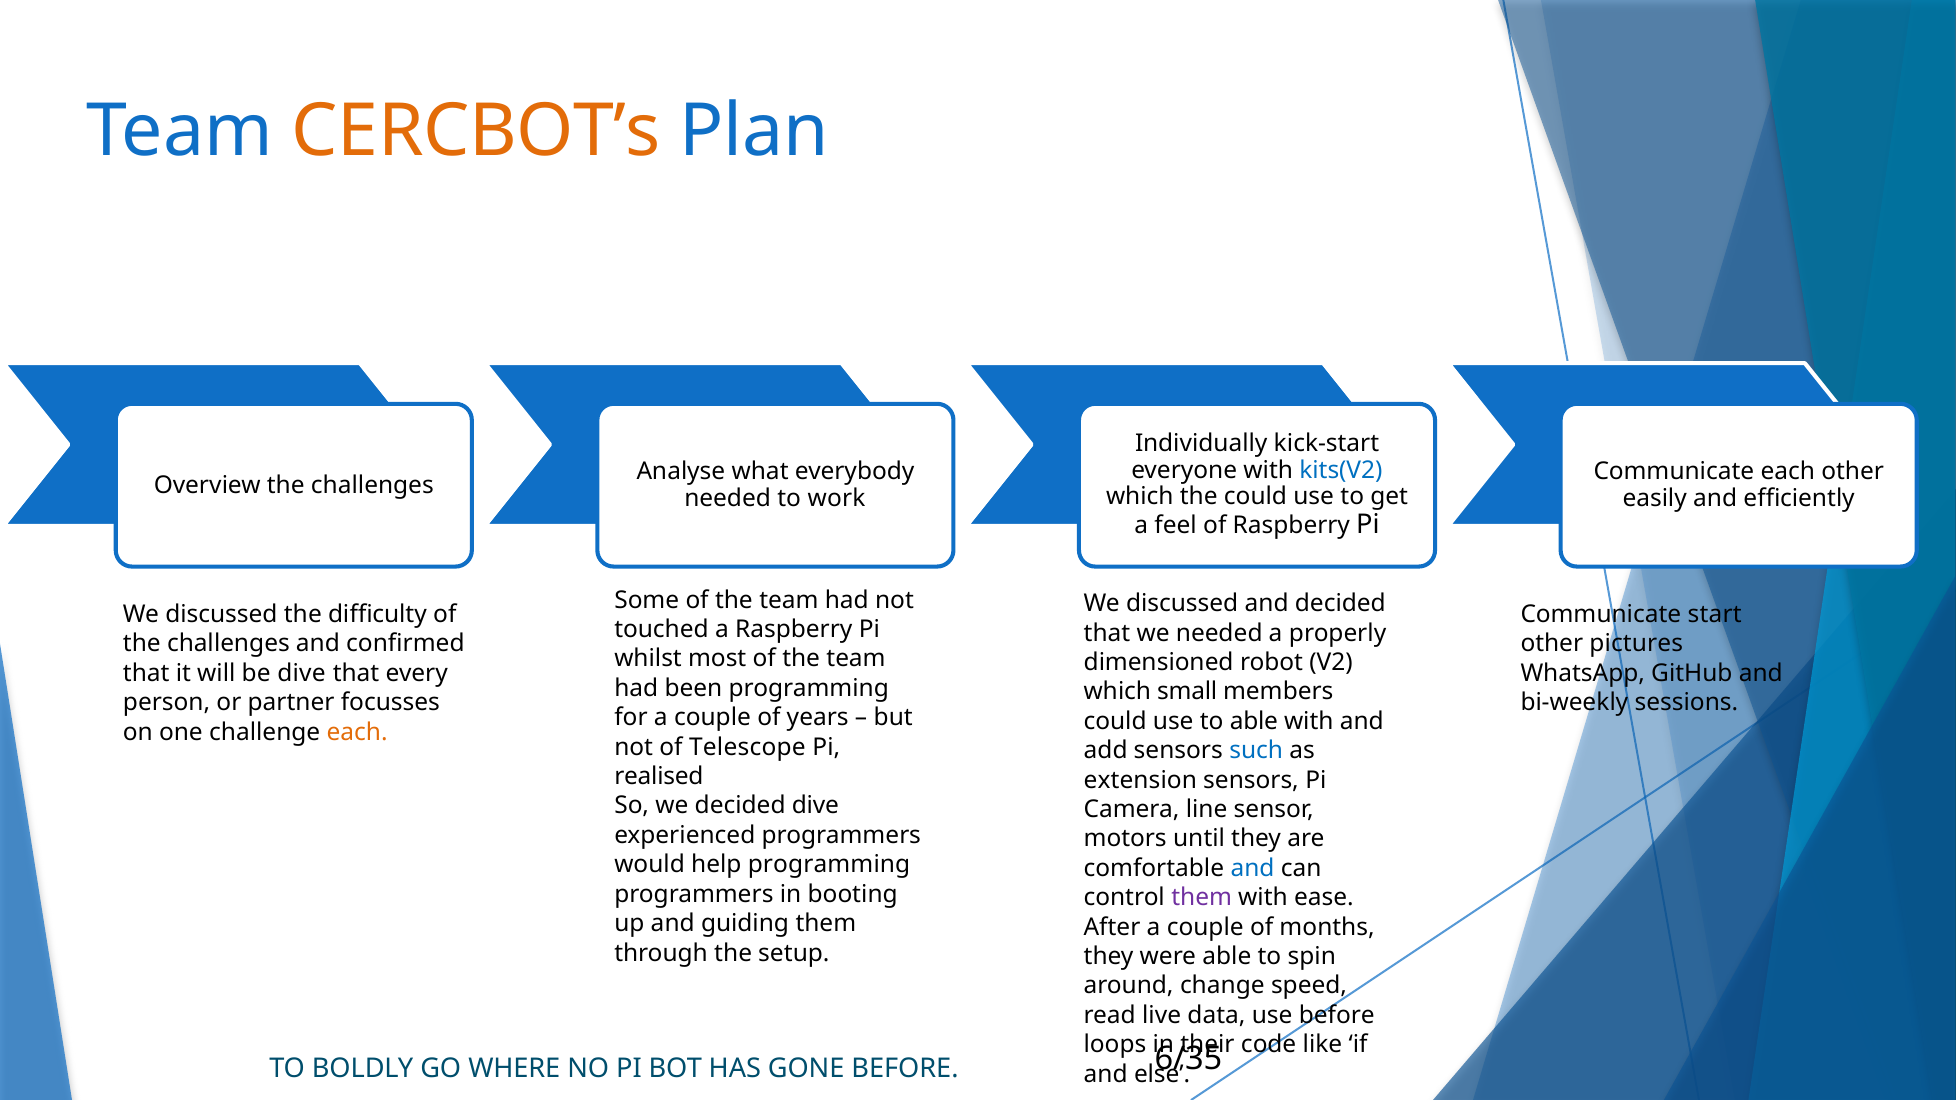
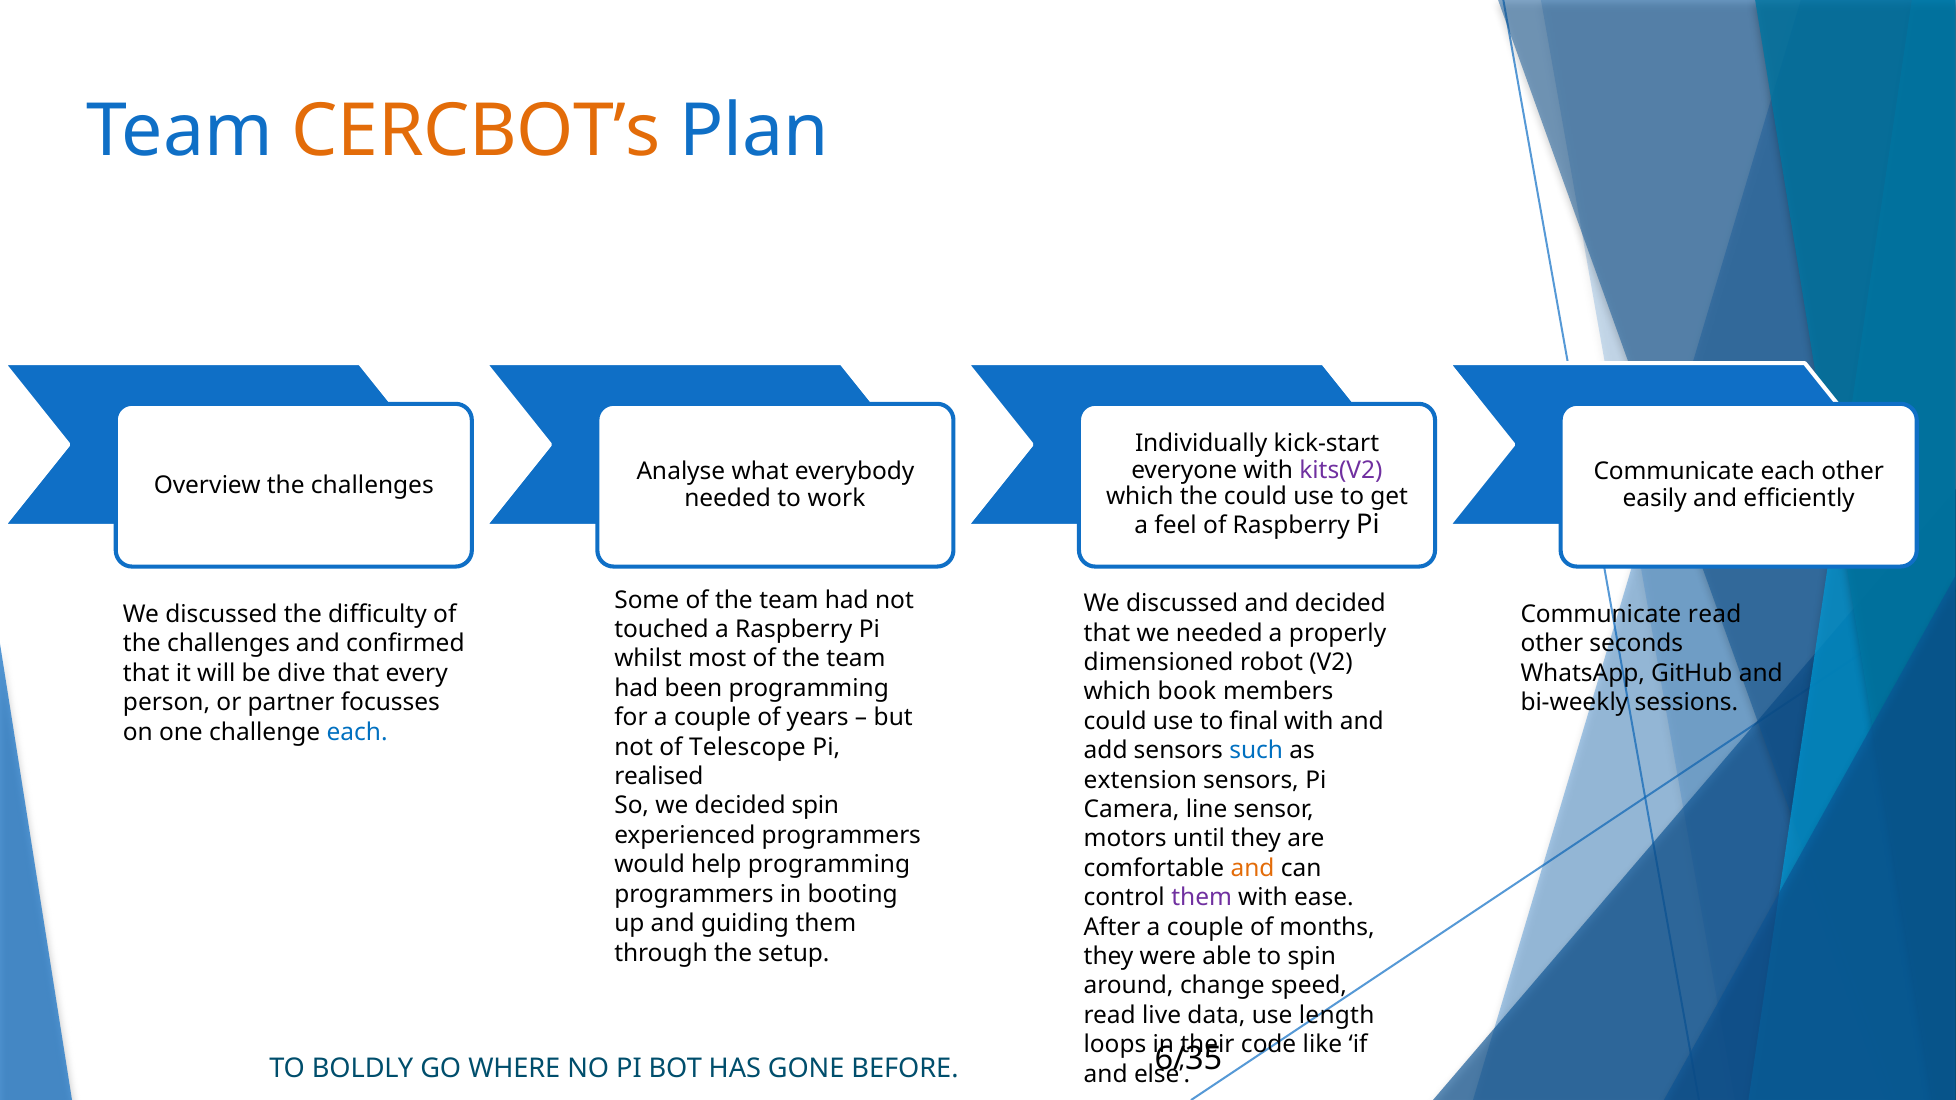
kits(V2 colour: blue -> purple
Communicate start: start -> read
pictures: pictures -> seconds
small: small -> book
to able: able -> final
each at (357, 732) colour: orange -> blue
decided dive: dive -> spin
and at (1253, 869) colour: blue -> orange
use before: before -> length
